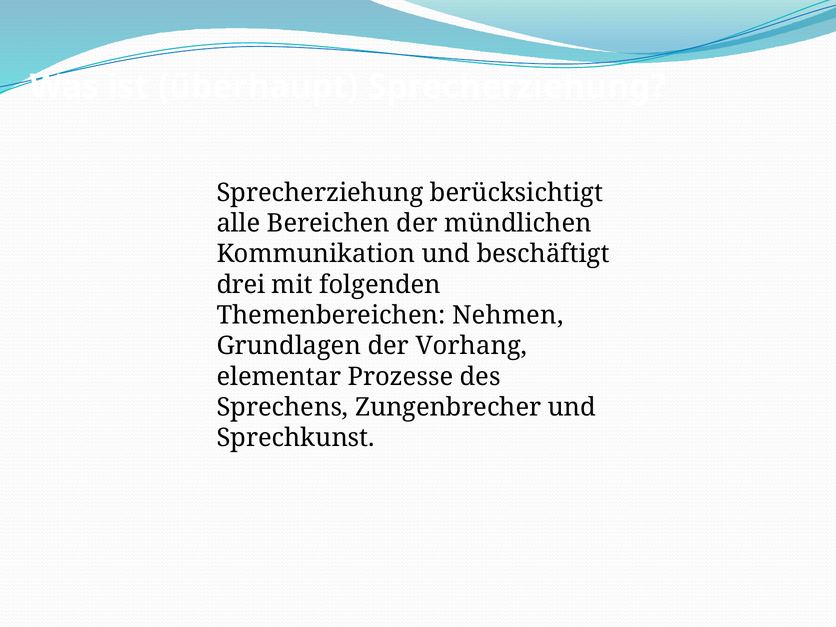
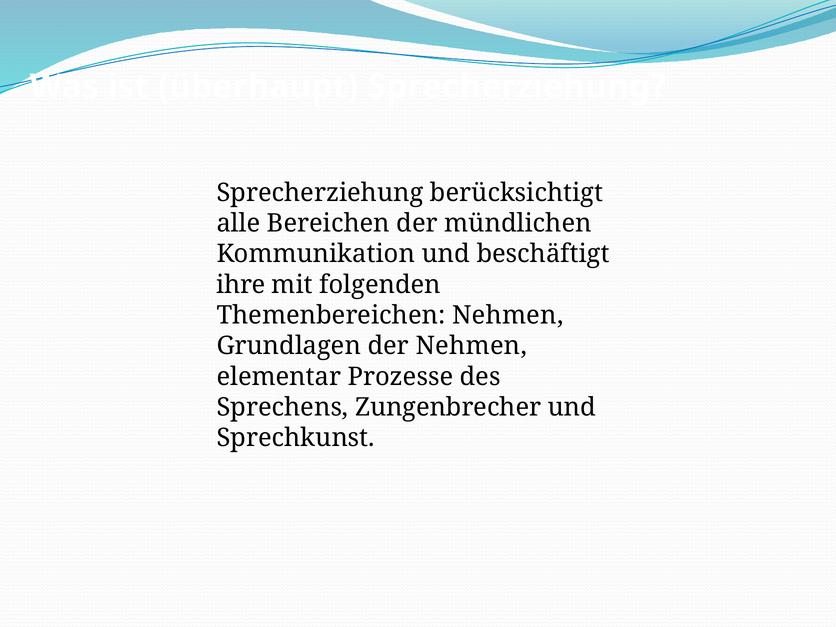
drei: drei -> ihre
der Vorhang: Vorhang -> Nehmen
